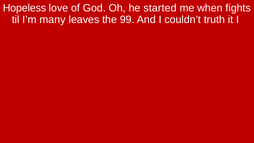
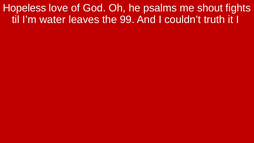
started: started -> psalms
when: when -> shout
many: many -> water
